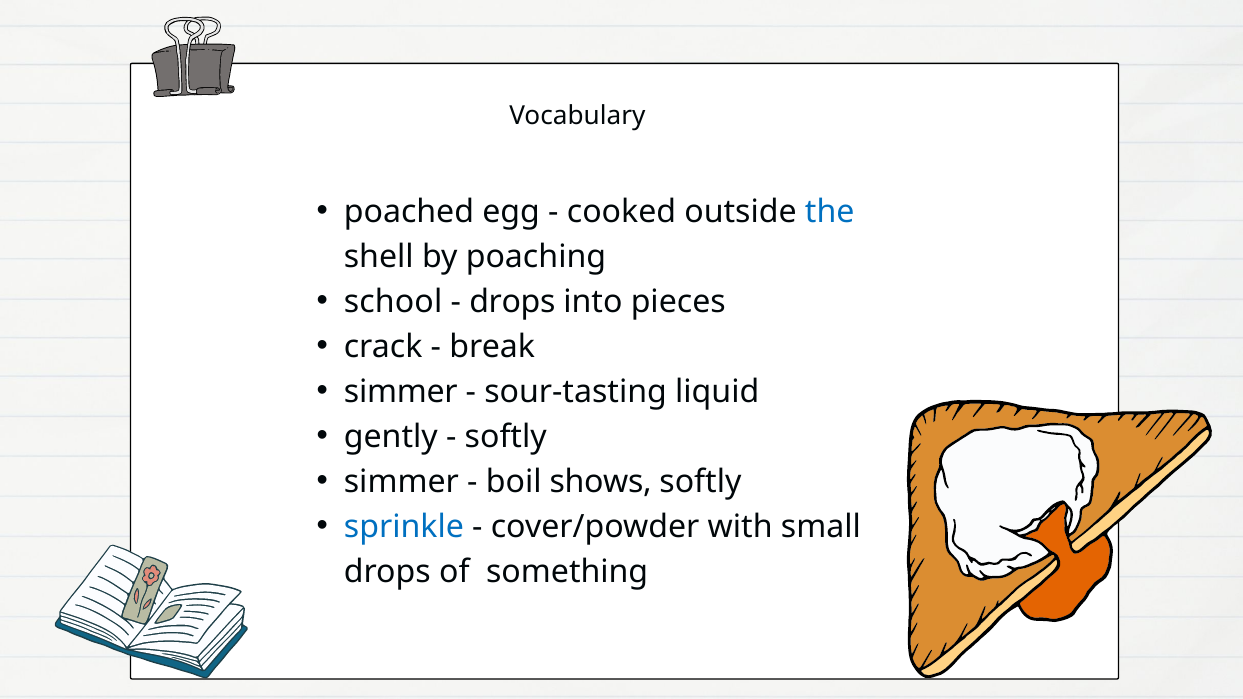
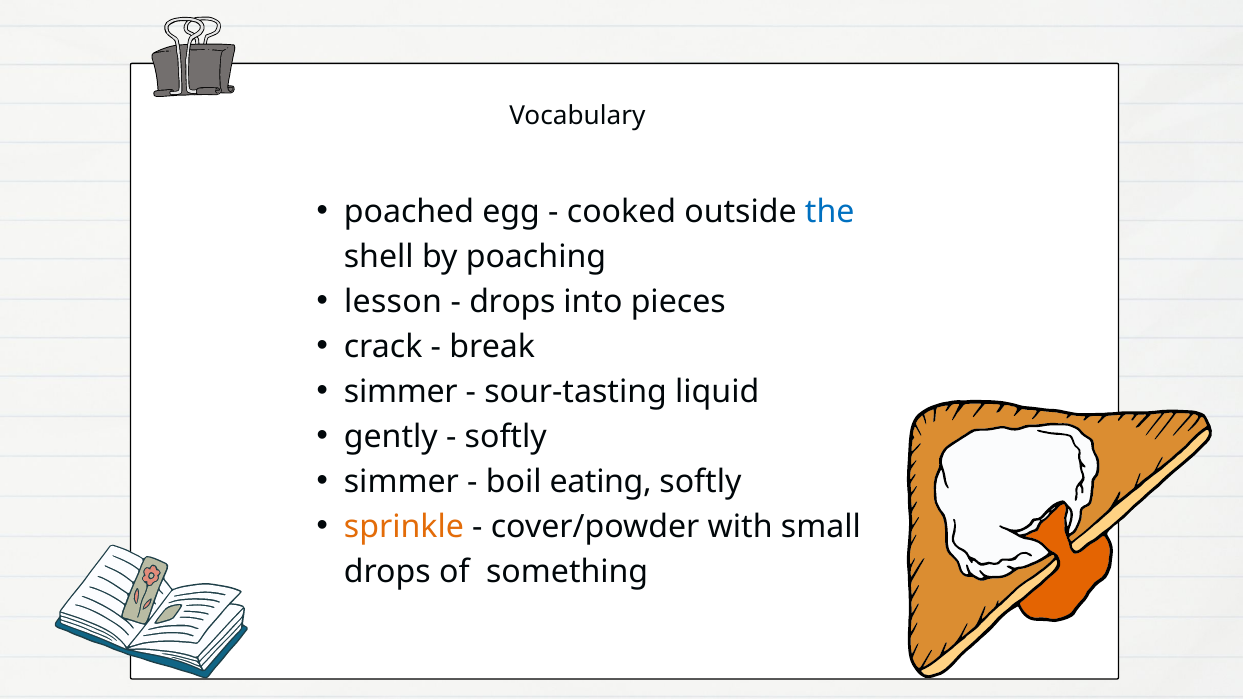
school: school -> lesson
shows: shows -> eating
sprinkle colour: blue -> orange
